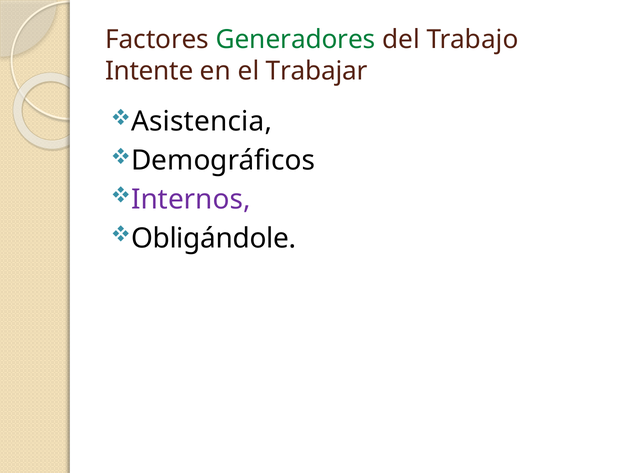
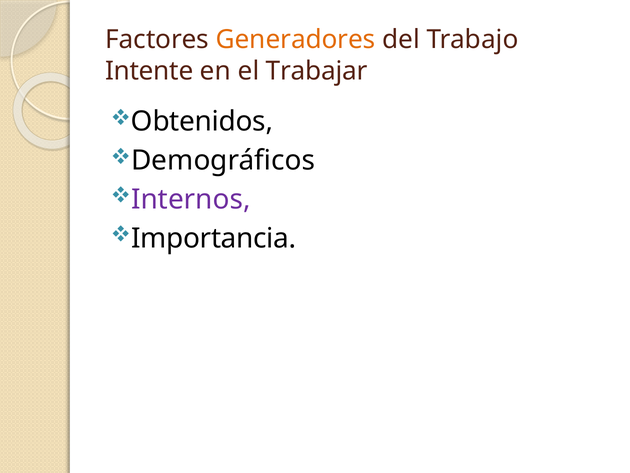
Generadores colour: green -> orange
Asistencia: Asistencia -> Obtenidos
Obligándole: Obligándole -> Importancia
